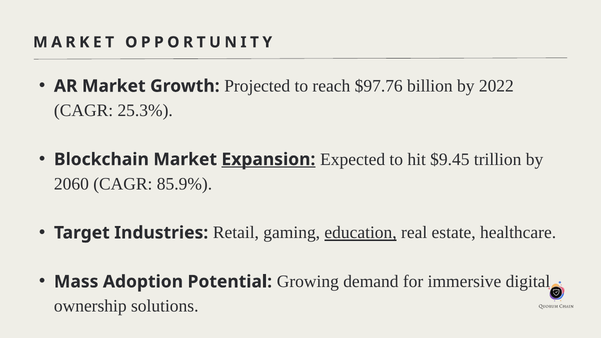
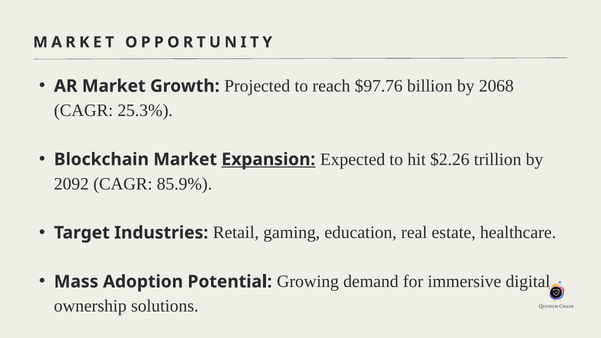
2022: 2022 -> 2068
$9.45: $9.45 -> $2.26
2060: 2060 -> 2092
education underline: present -> none
